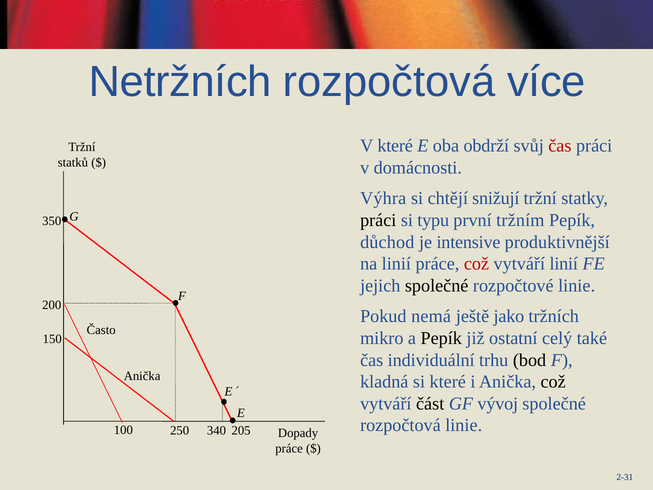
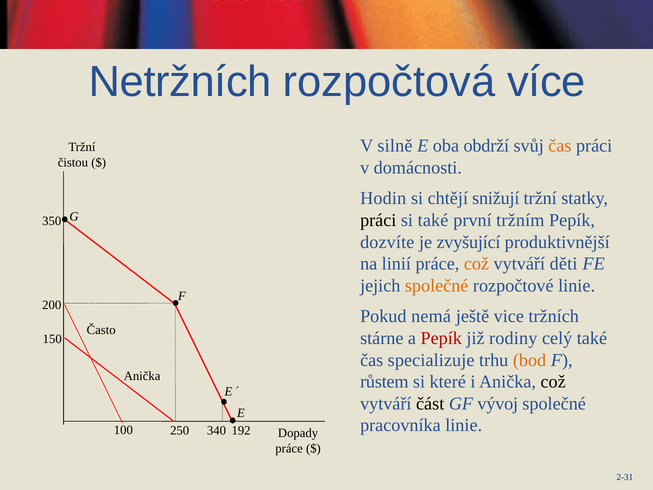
V které: které -> silně
čas at (560, 146) colour: red -> orange
statků: statků -> čistou
Výhra: Výhra -> Hodin
si typu: typu -> také
důchod: důchod -> dozvíte
intensive: intensive -> zvyšující
což at (476, 264) colour: red -> orange
vytváří linií: linií -> děti
společné at (437, 285) colour: black -> orange
jako: jako -> vice
mikro: mikro -> stárne
Pepík at (441, 338) colour: black -> red
ostatní: ostatní -> rodiny
individuální: individuální -> specializuje
bod colour: black -> orange
kladná: kladná -> růstem
rozpočtová at (400, 425): rozpočtová -> pracovníka
205: 205 -> 192
